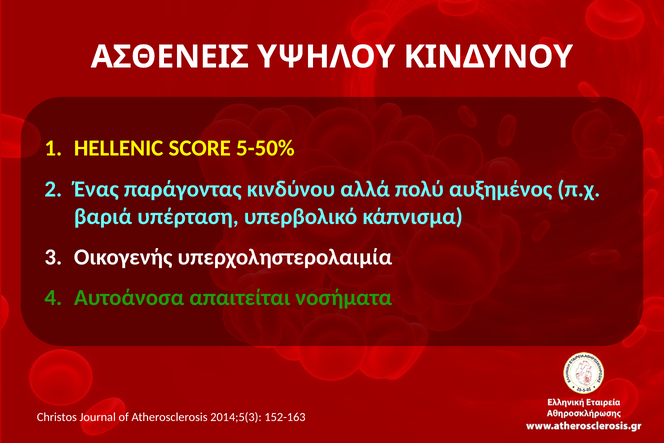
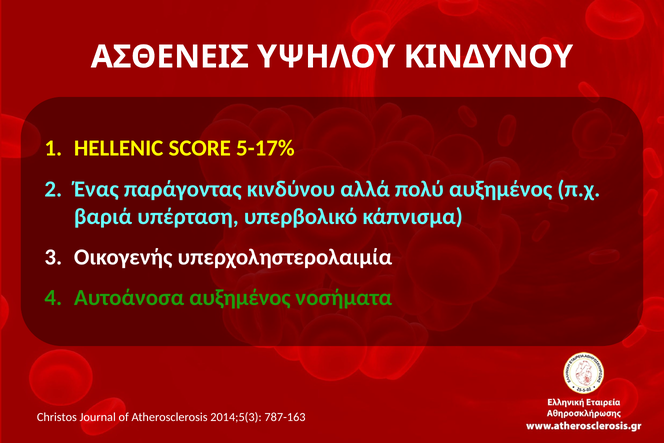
5-50%: 5-50% -> 5-17%
Αυτοάνοσα απαιτείται: απαιτείται -> αυξημένος
152-163: 152-163 -> 787-163
